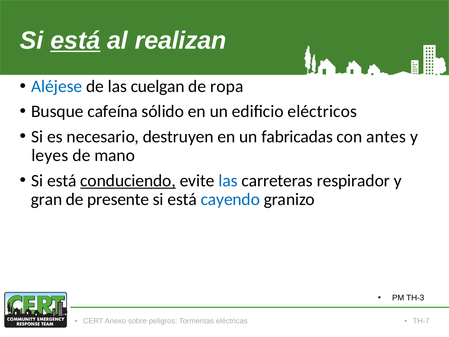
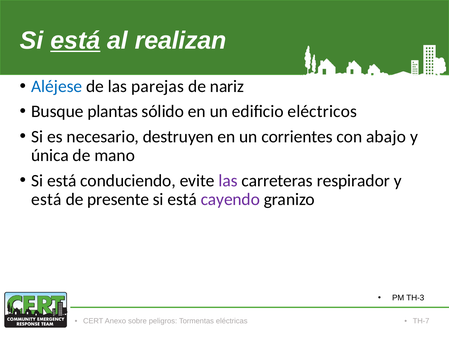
cuelgan: cuelgan -> parejas
ropa: ropa -> nariz
cafeína: cafeína -> plantas
fabricadas: fabricadas -> corrientes
antes: antes -> abajo
leyes: leyes -> única
conduciendo underline: present -> none
las at (228, 180) colour: blue -> purple
gran at (47, 199): gran -> está
cayendo colour: blue -> purple
